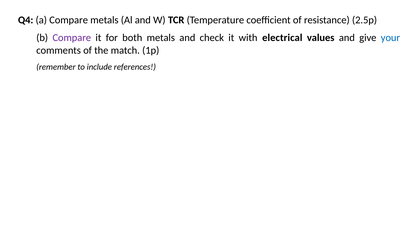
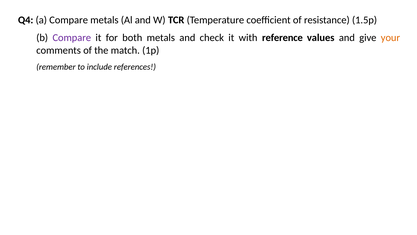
2.5p: 2.5p -> 1.5p
electrical: electrical -> reference
your colour: blue -> orange
